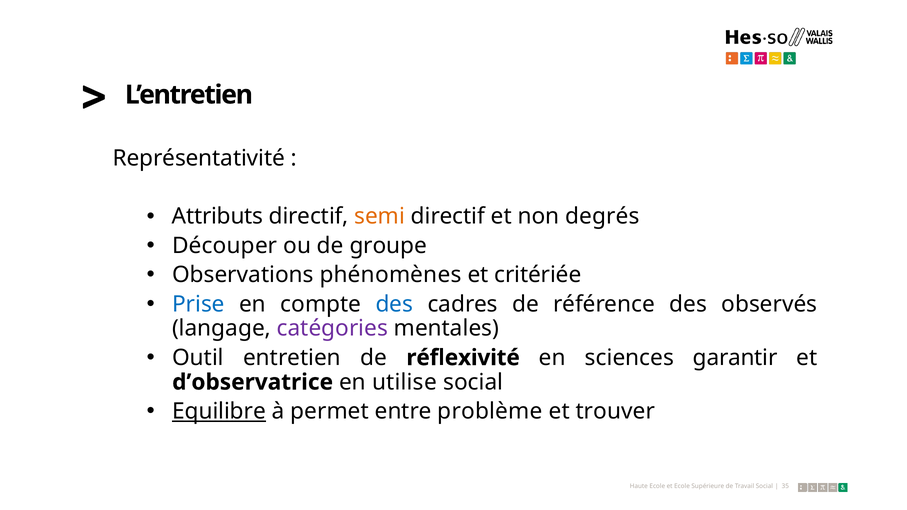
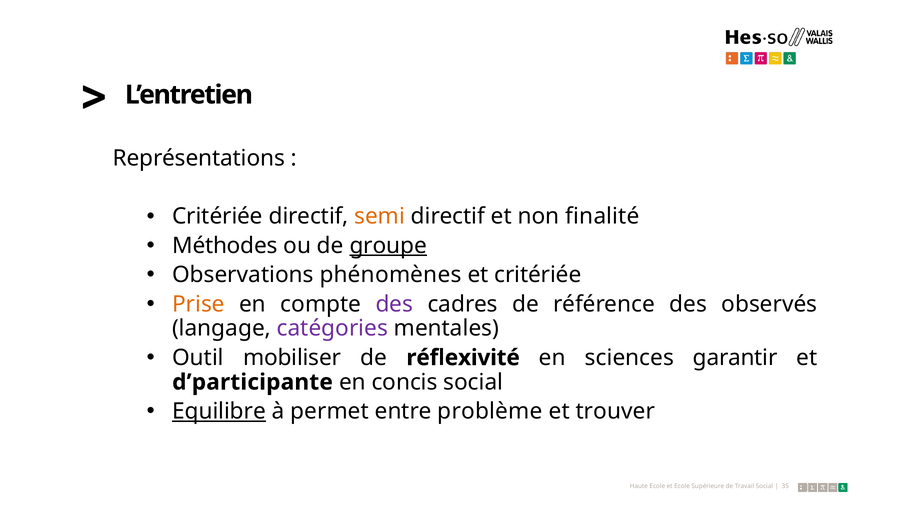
Représentativité: Représentativité -> Représentations
Attributs at (218, 217): Attributs -> Critériée
degrés: degrés -> finalité
Découper: Découper -> Méthodes
groupe underline: none -> present
Prise colour: blue -> orange
des at (394, 304) colour: blue -> purple
entretien: entretien -> mobiliser
d’observatrice: d’observatrice -> d’participante
utilise: utilise -> concis
